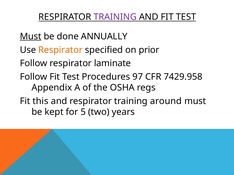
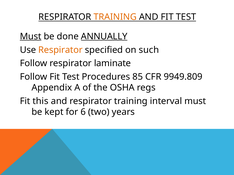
TRAINING at (115, 17) colour: purple -> orange
ANNUALLY underline: none -> present
prior: prior -> such
97: 97 -> 85
7429.958: 7429.958 -> 9949.809
around: around -> interval
5: 5 -> 6
